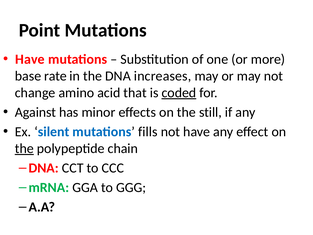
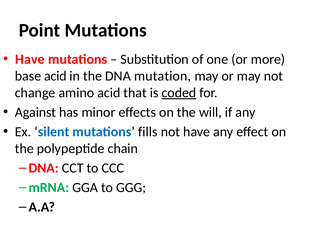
base rate: rate -> acid
increases: increases -> mutation
still: still -> will
the at (24, 148) underline: present -> none
